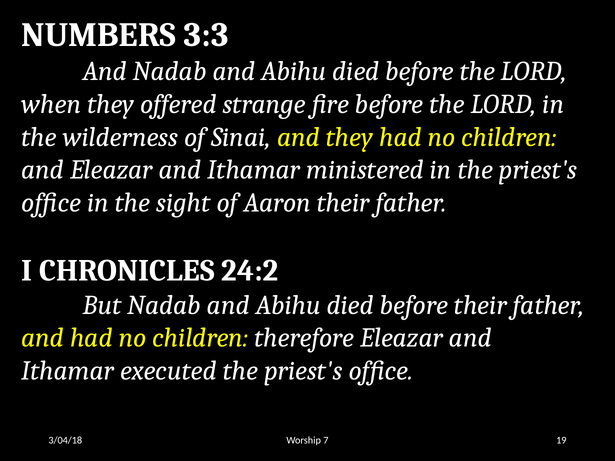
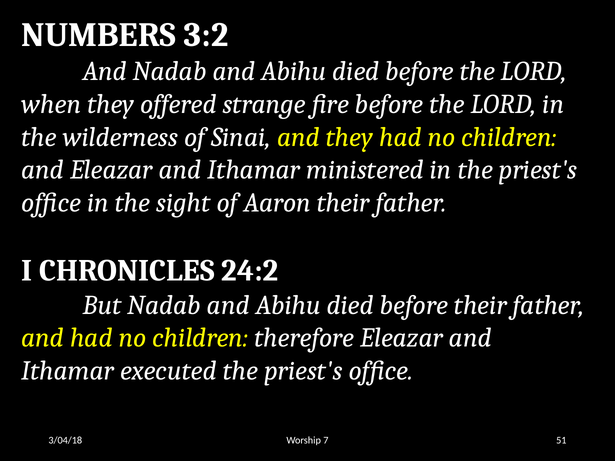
3:3: 3:3 -> 3:2
19: 19 -> 51
